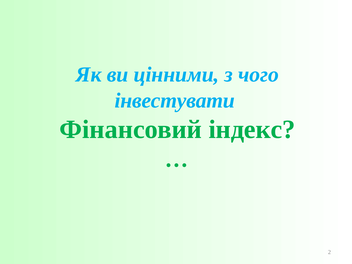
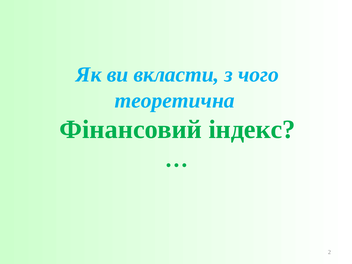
цінними: цінними -> вкласти
інвестувати: інвестувати -> теоретична
